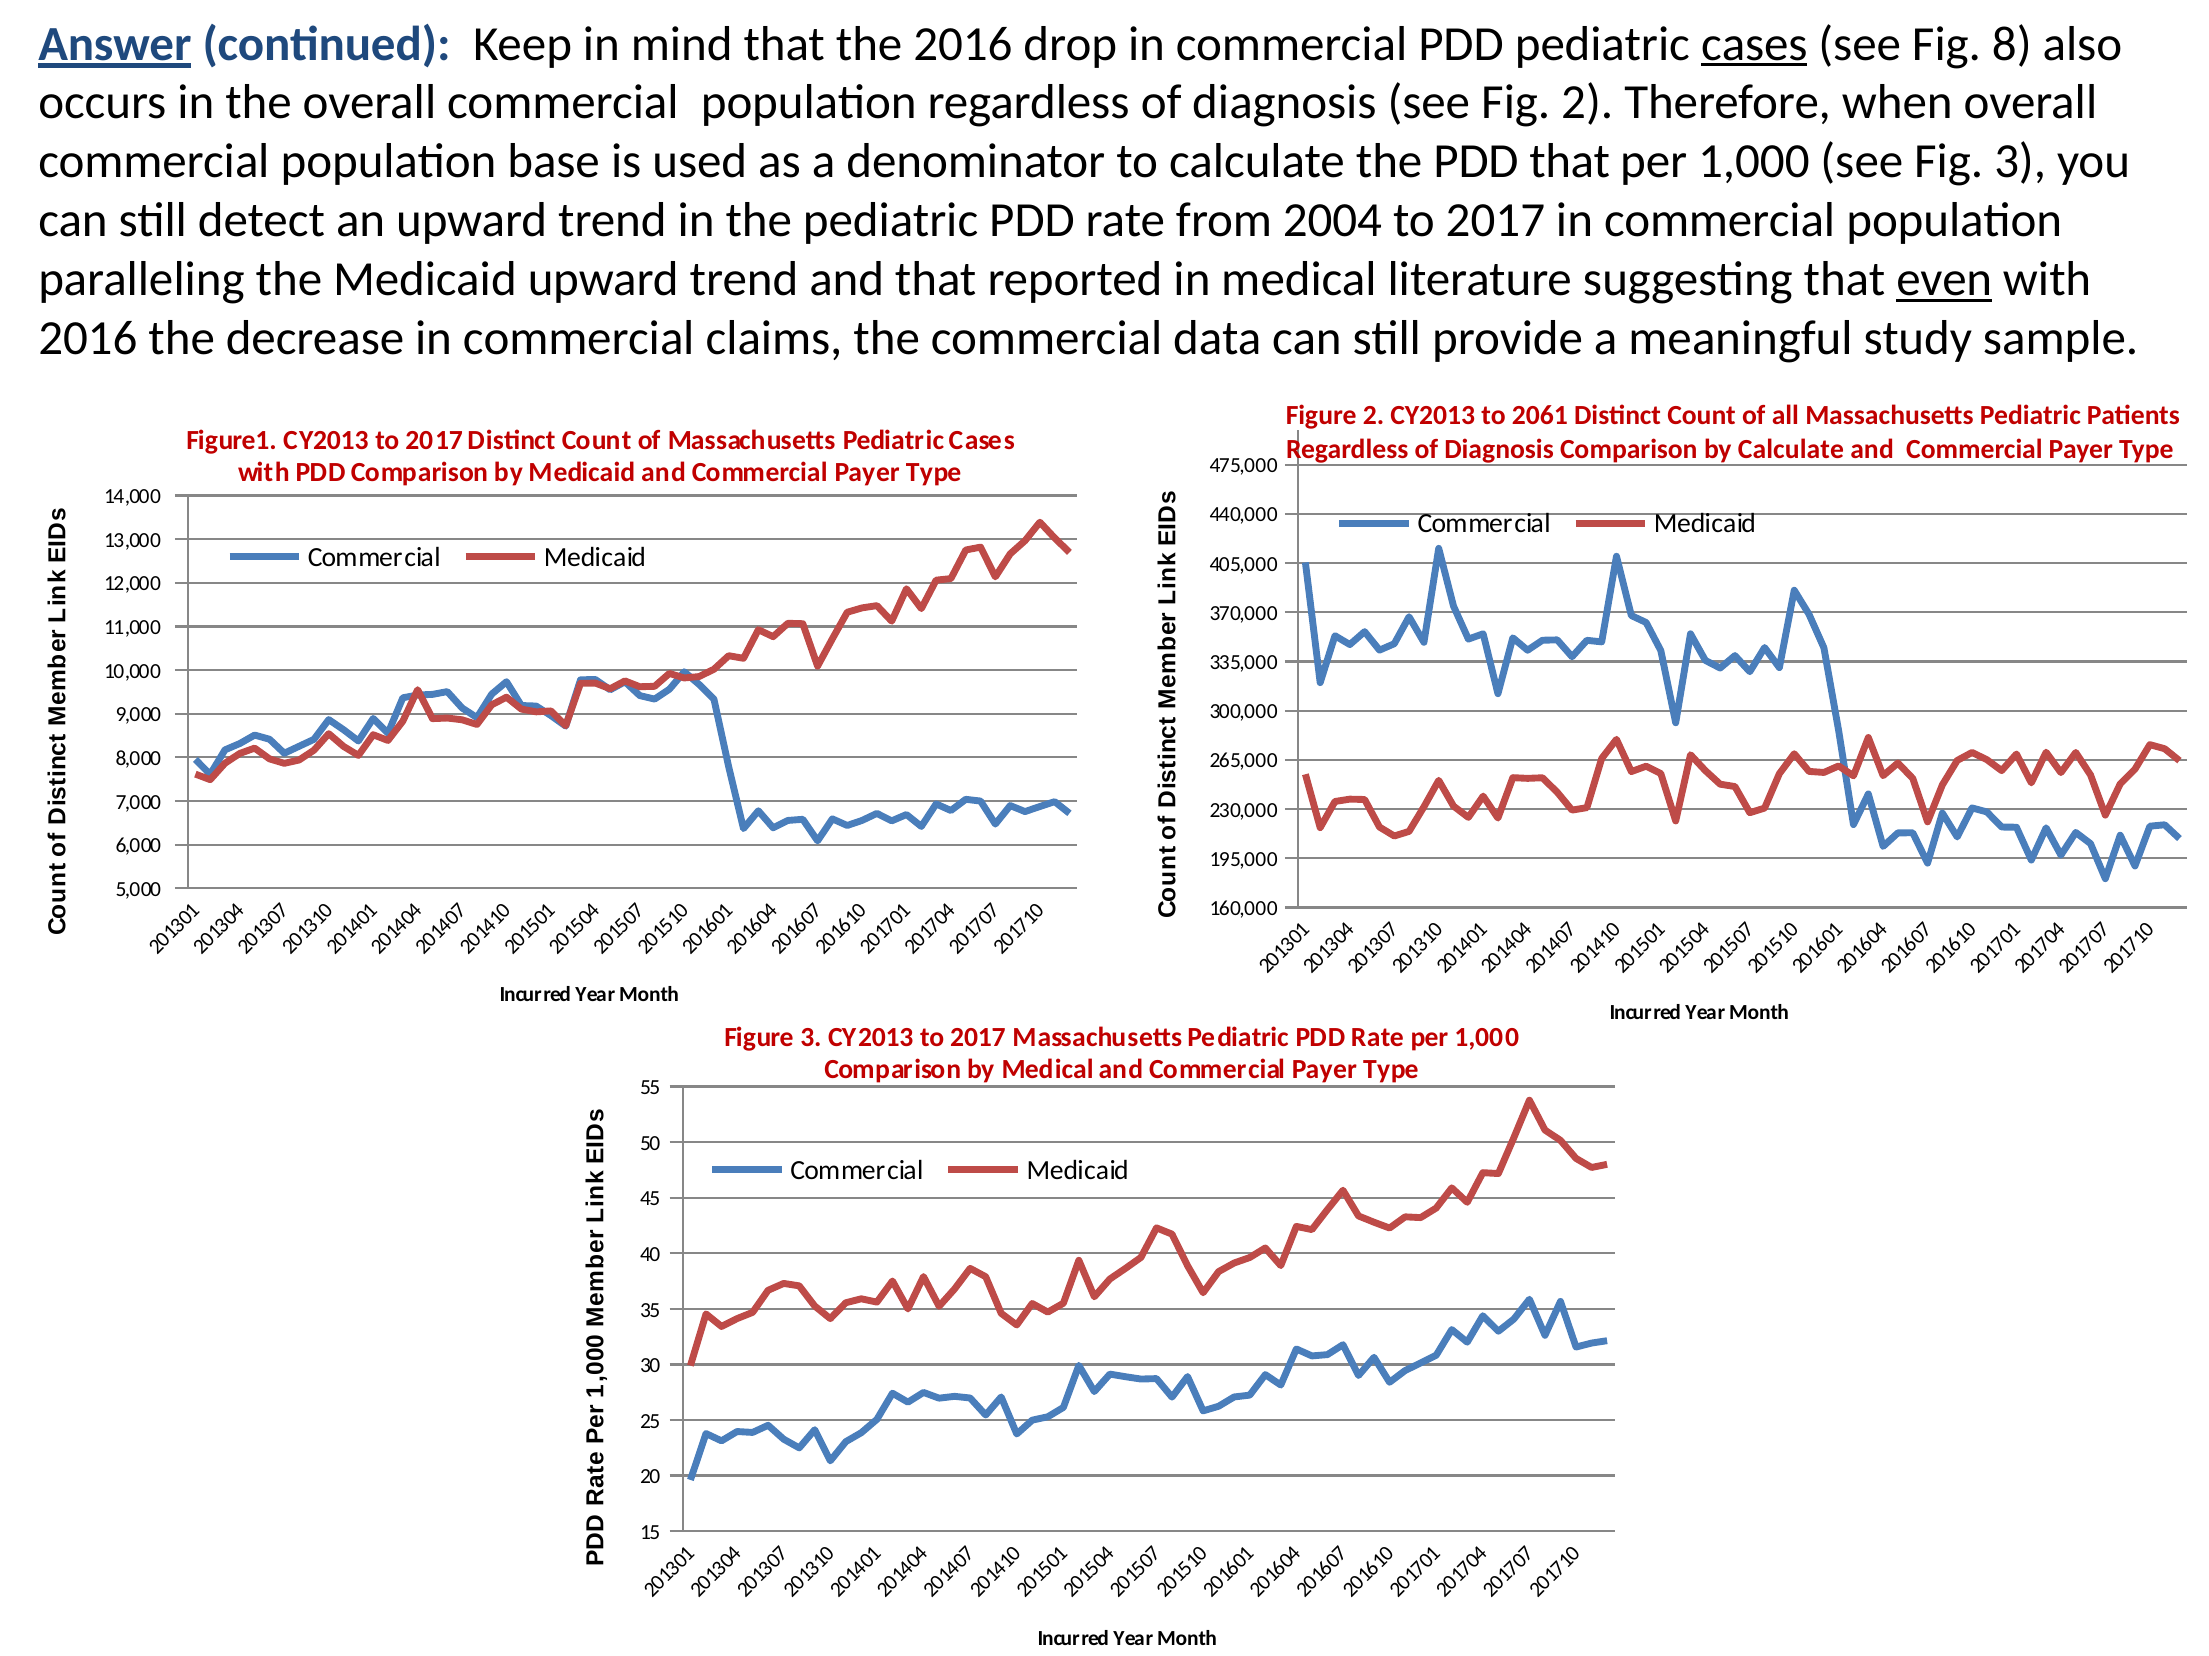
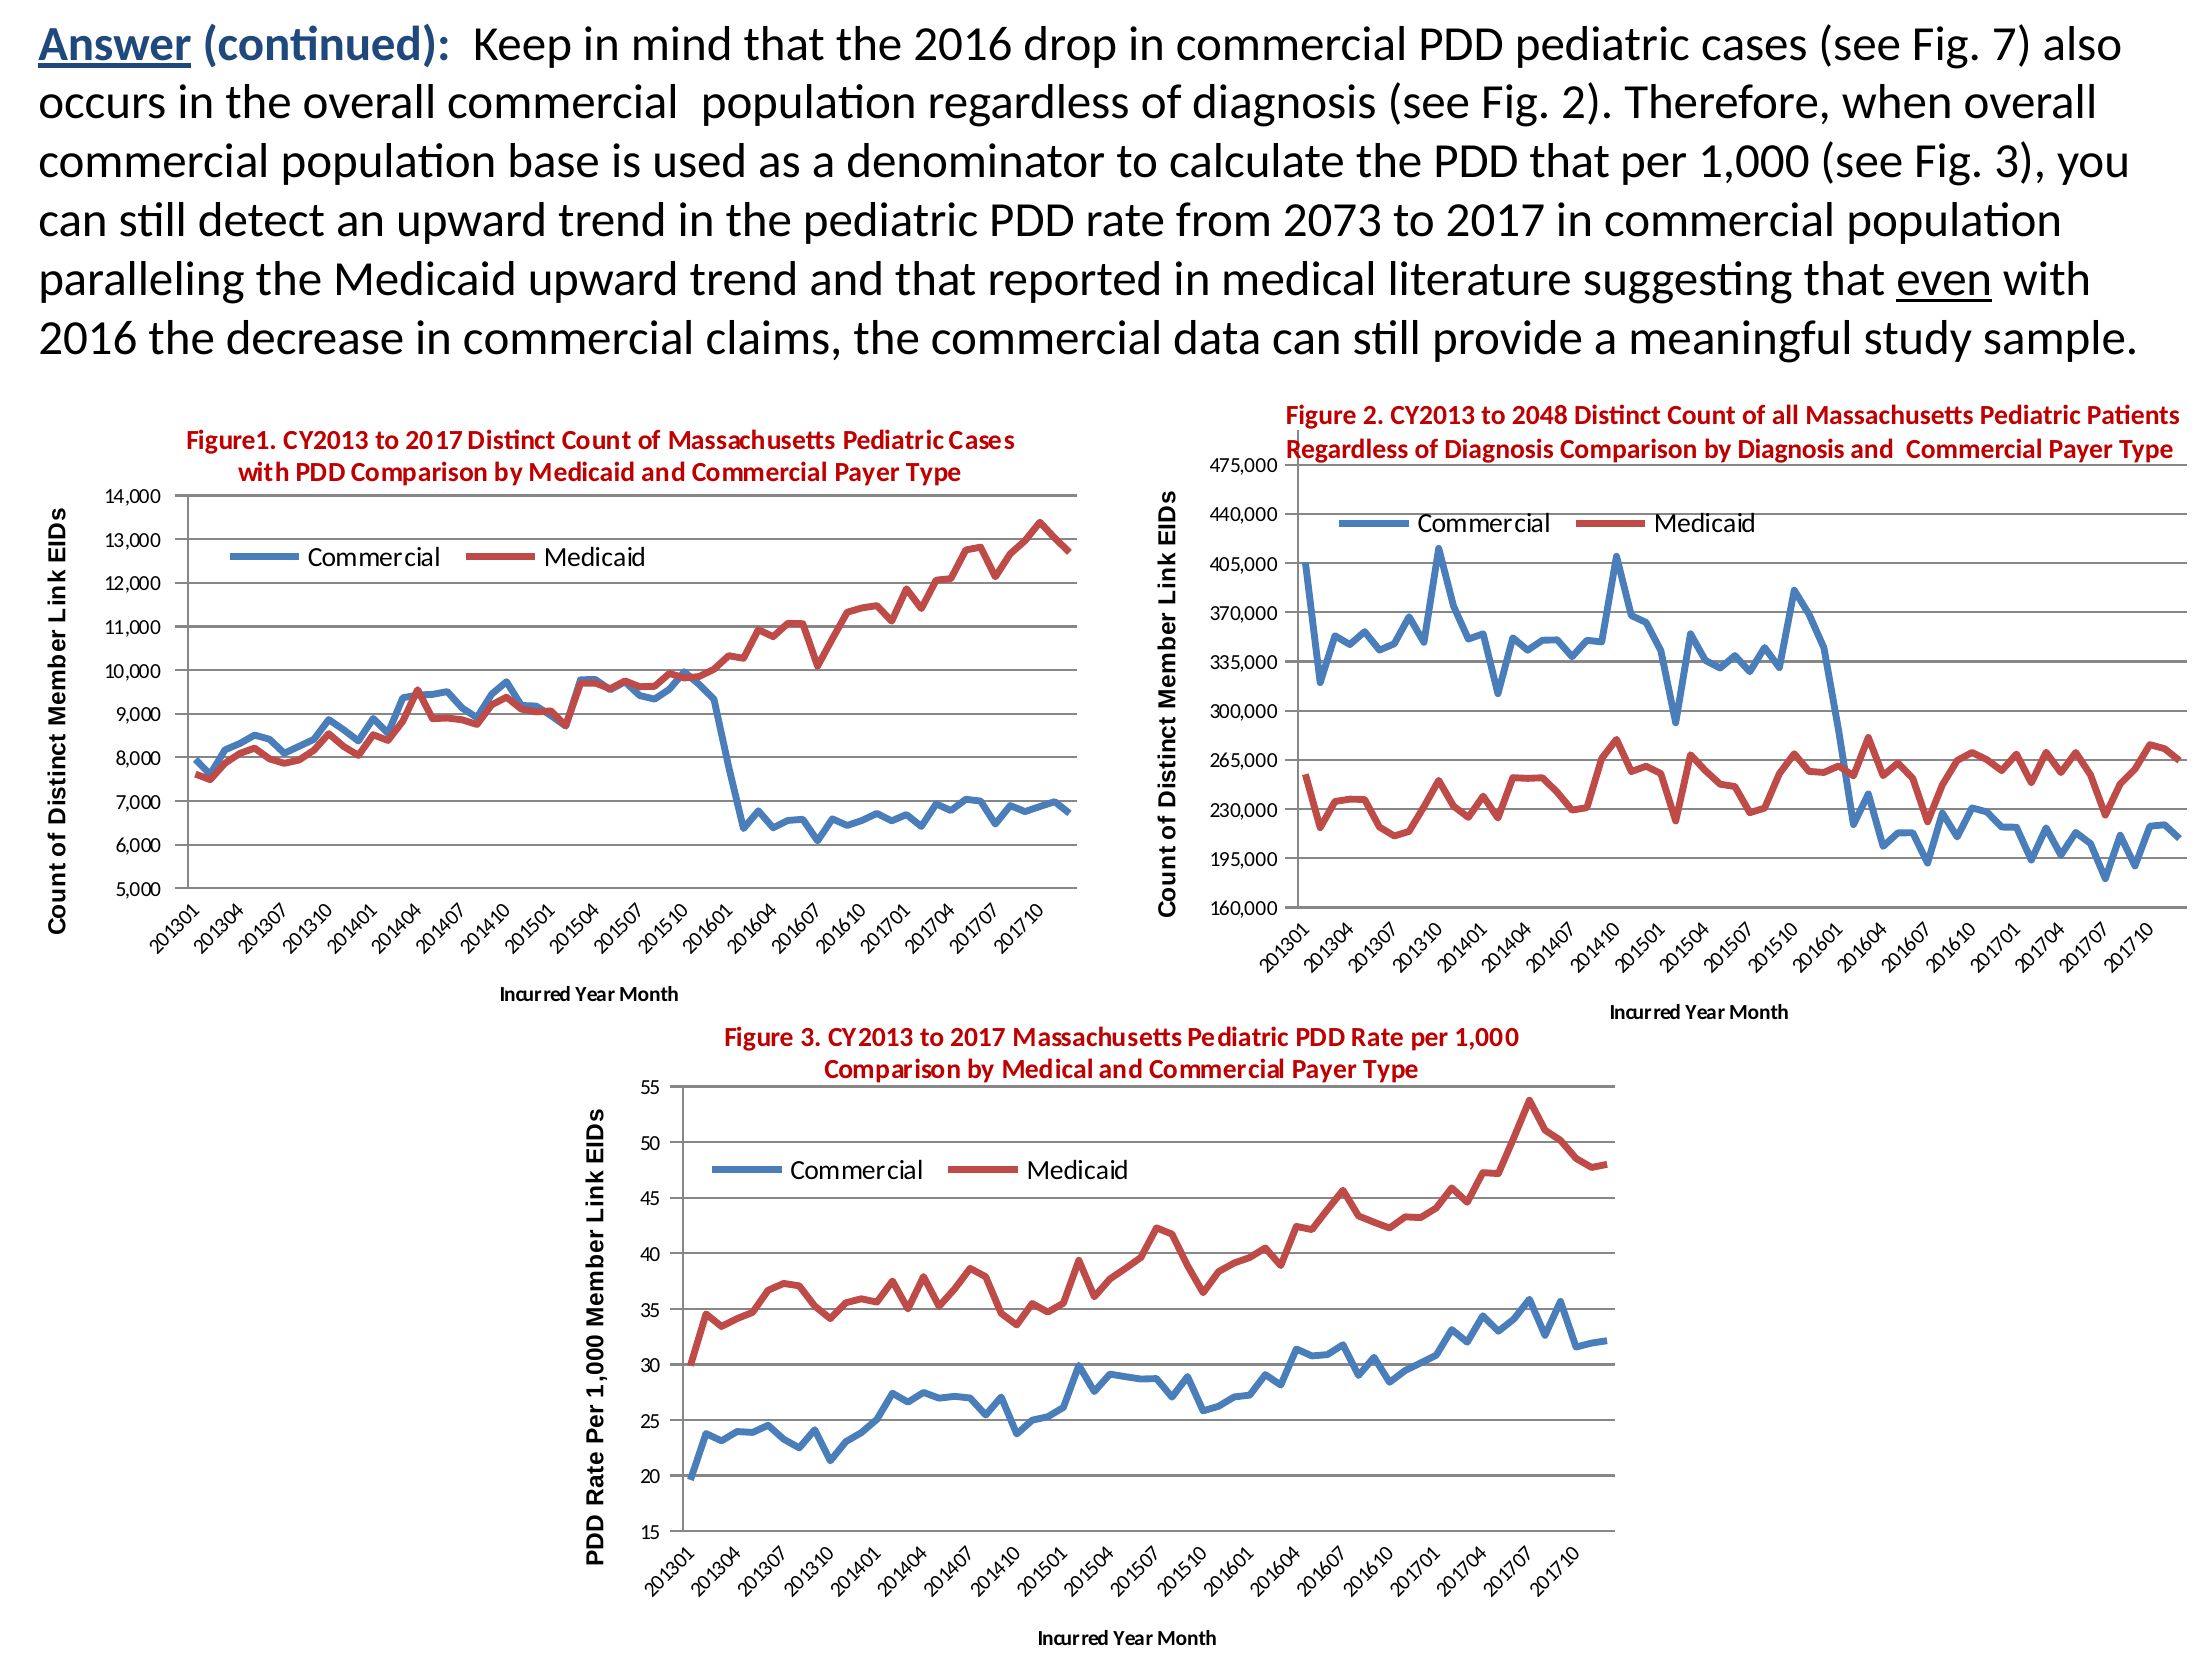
cases at (1754, 44) underline: present -> none
Fig 8: 8 -> 7
2004: 2004 -> 2073
2061: 2061 -> 2048
by Calculate: Calculate -> Diagnosis
